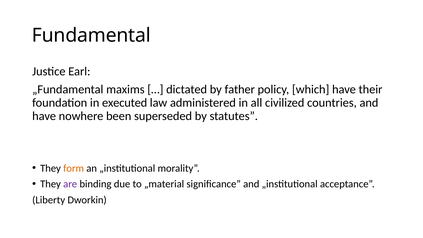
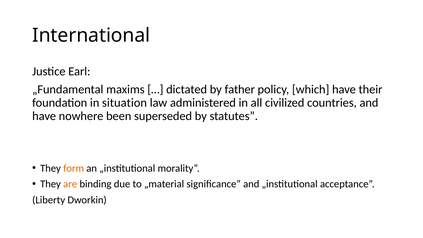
Fundamental: Fundamental -> International
executed: executed -> situation
are colour: purple -> orange
